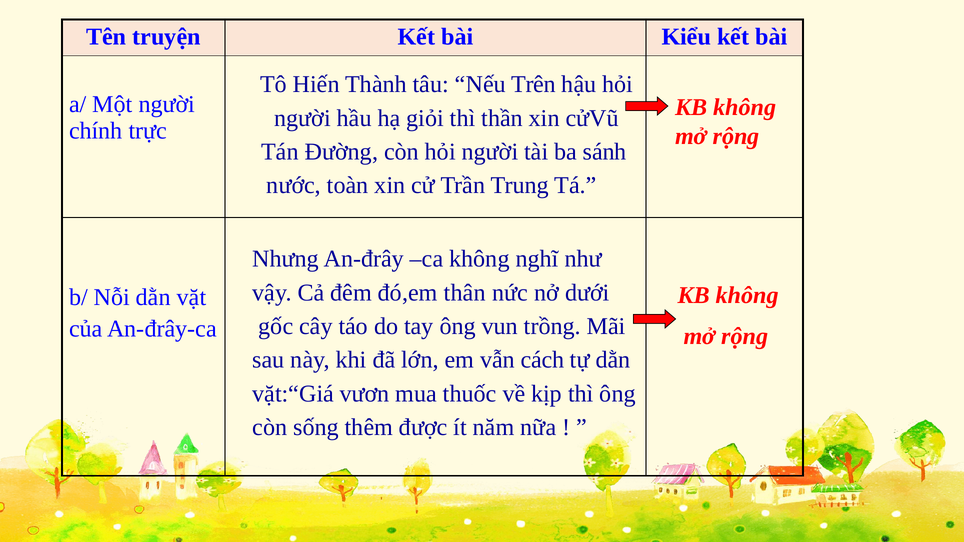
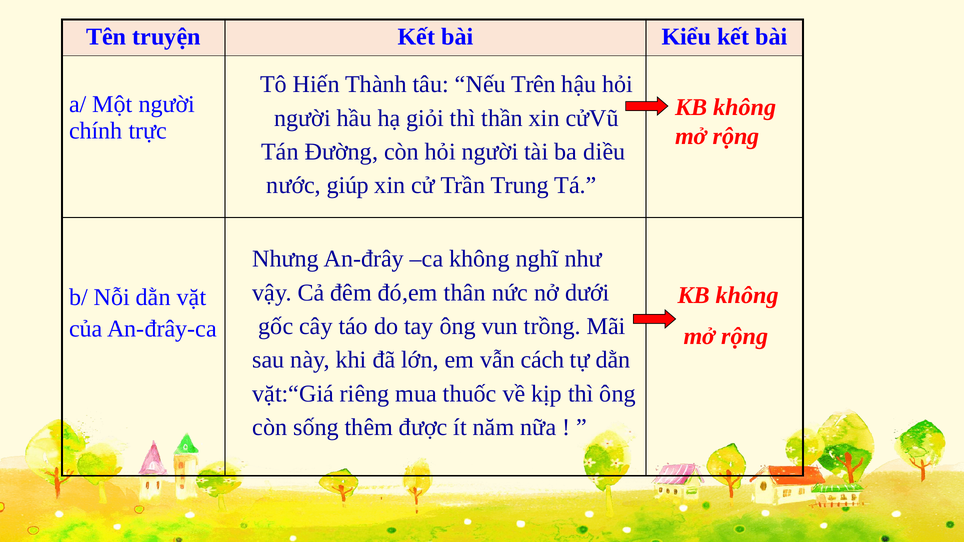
sánh: sánh -> diều
toàn: toàn -> giúp
vươn: vươn -> riêng
